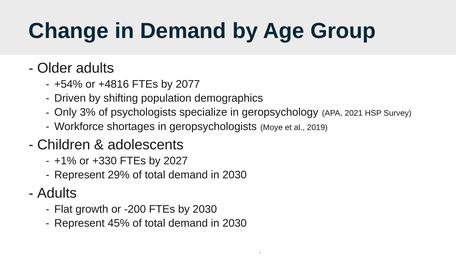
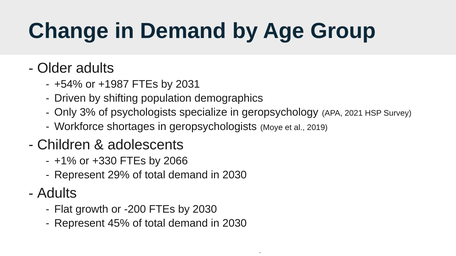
+4816: +4816 -> +1987
2077: 2077 -> 2031
2027: 2027 -> 2066
